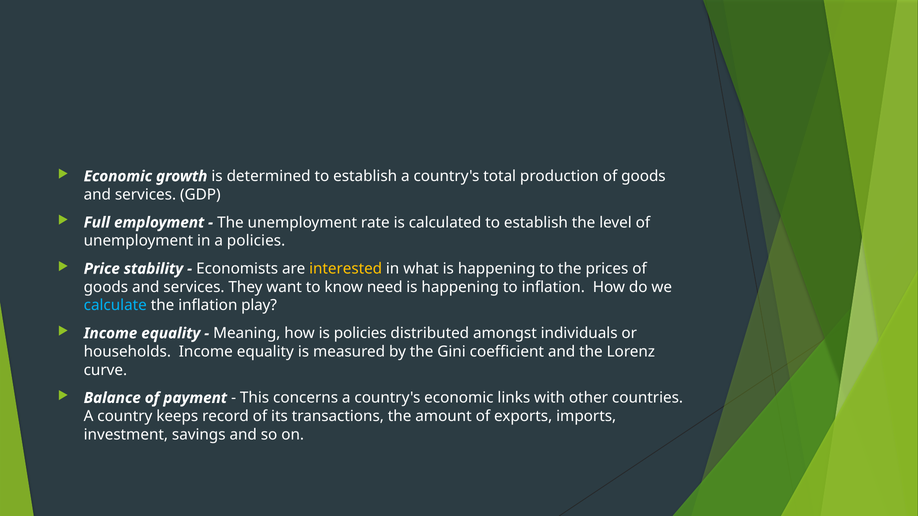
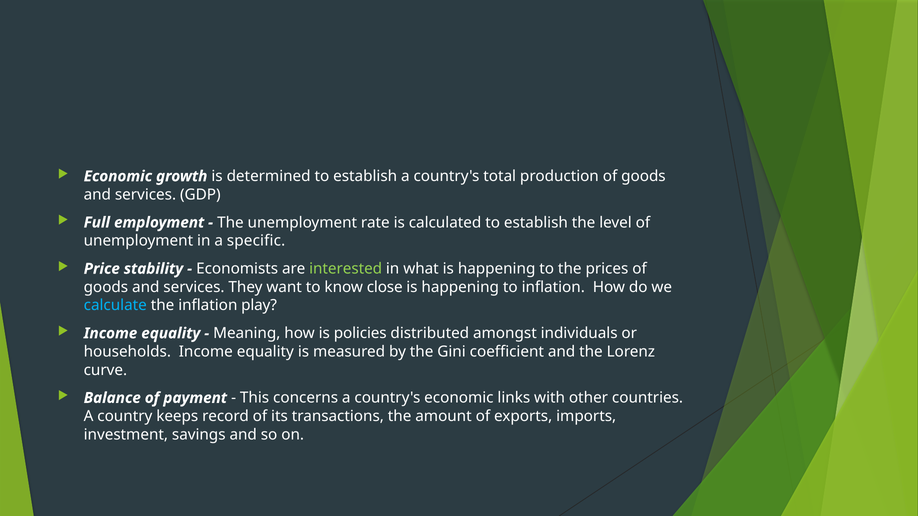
a policies: policies -> specific
interested colour: yellow -> light green
need: need -> close
